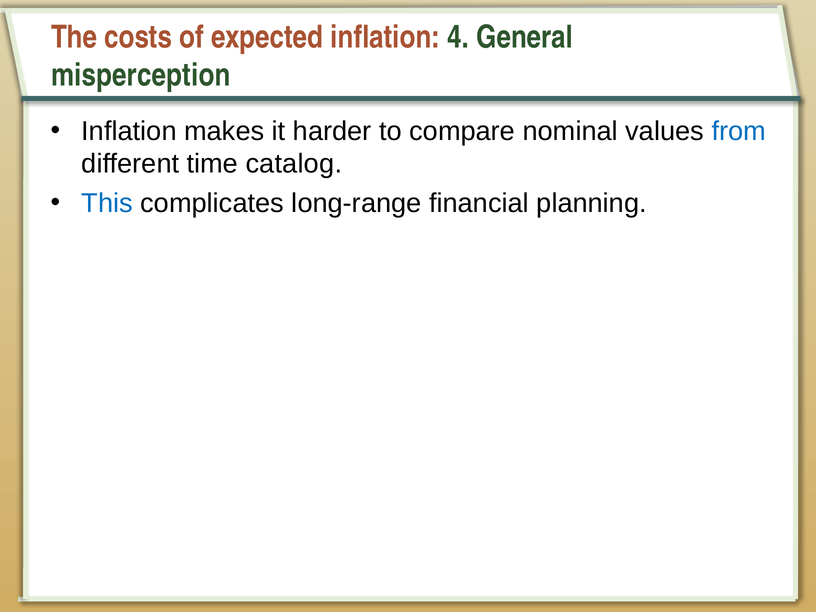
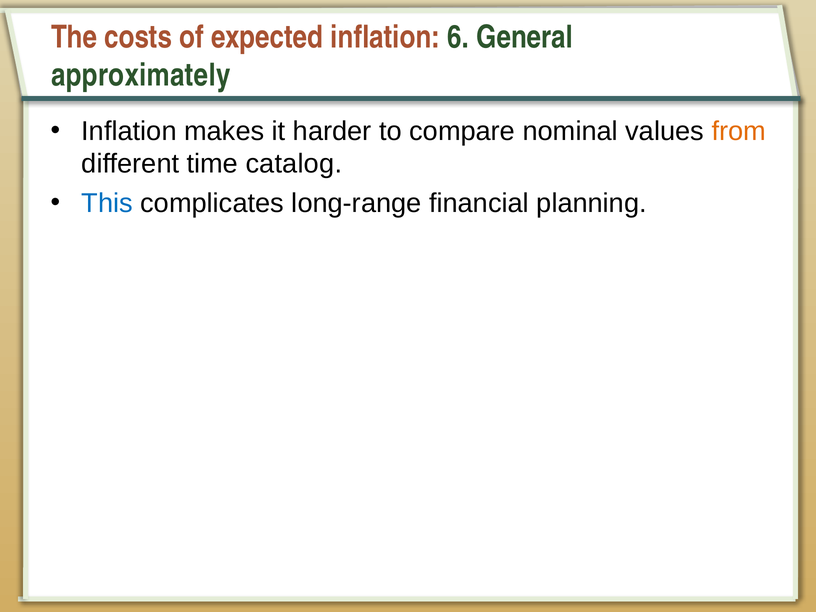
4: 4 -> 6
misperception: misperception -> approximately
from colour: blue -> orange
